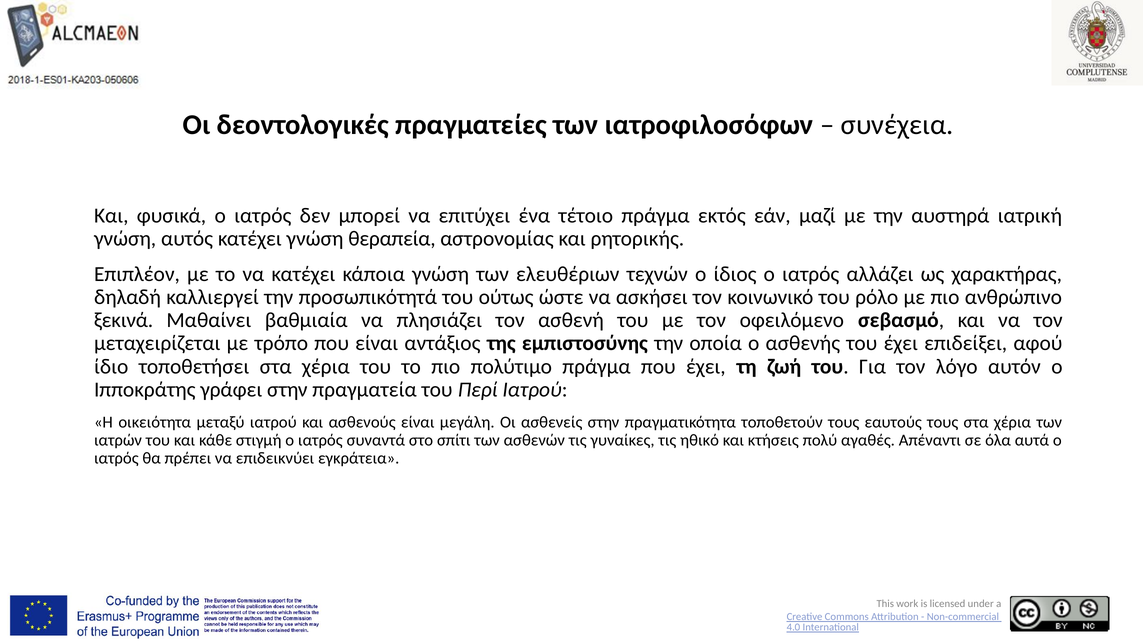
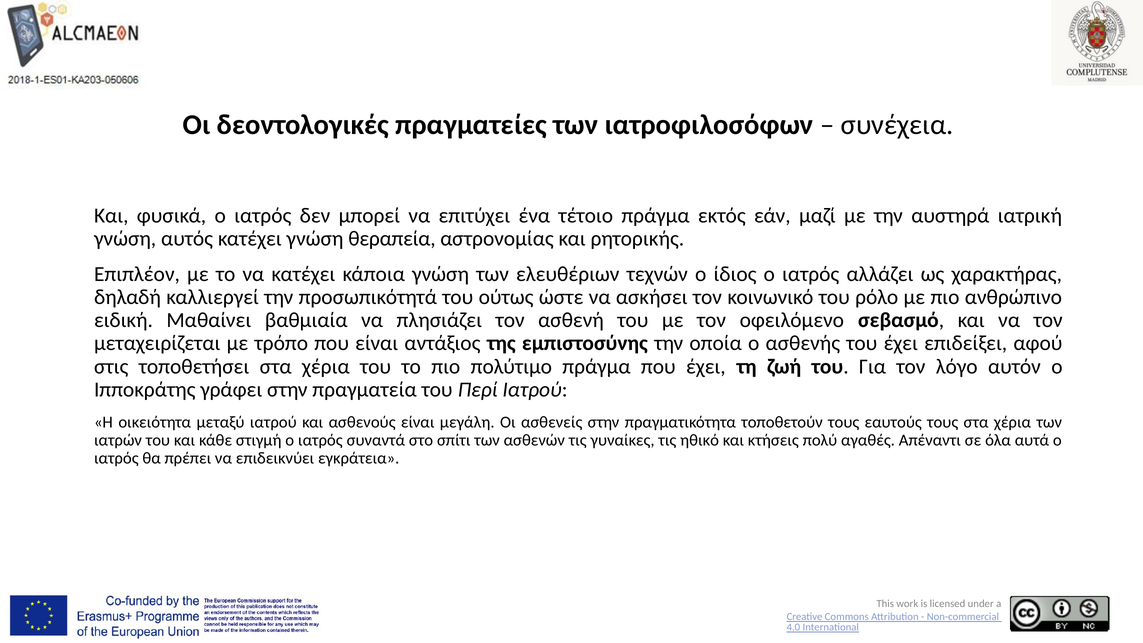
ξεκινά: ξεκινά -> ειδική
ίδιο: ίδιο -> στις
